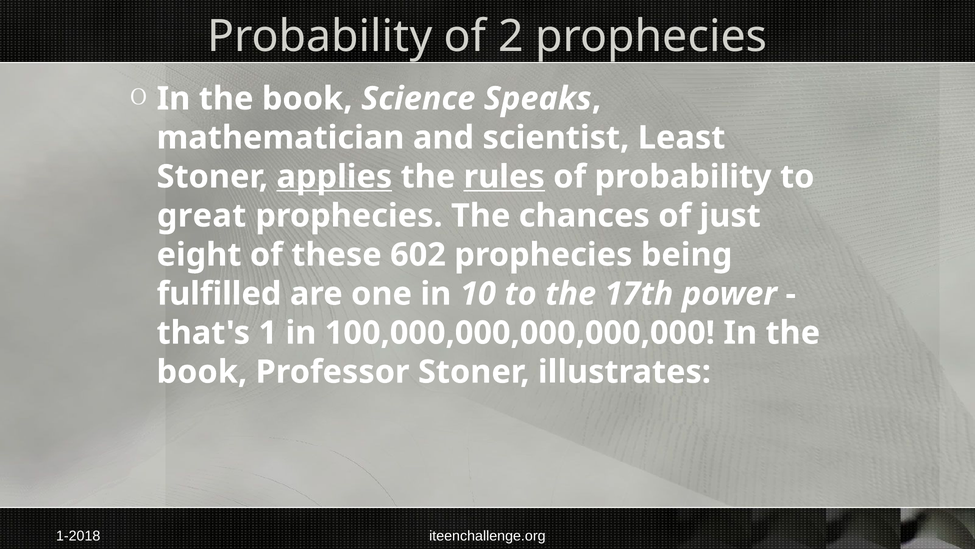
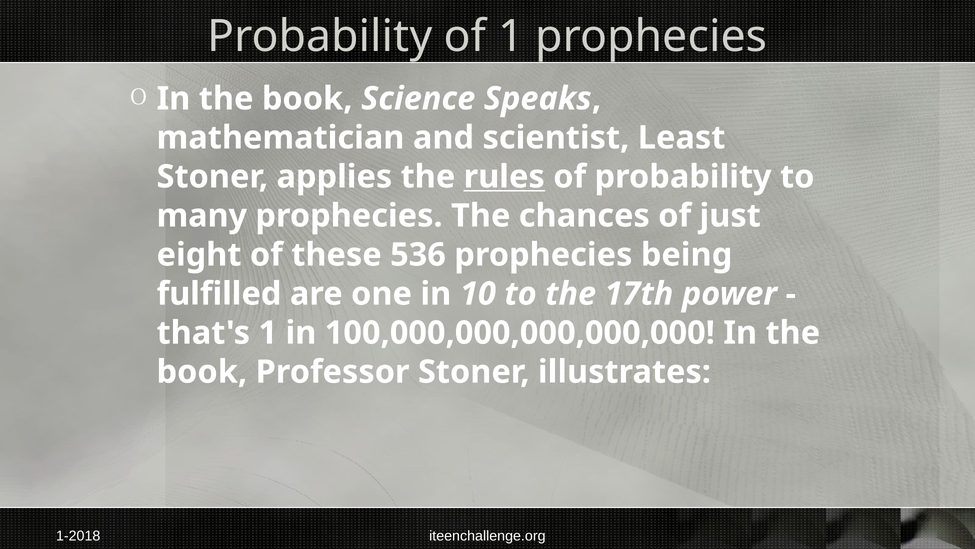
of 2: 2 -> 1
applies underline: present -> none
great: great -> many
602: 602 -> 536
